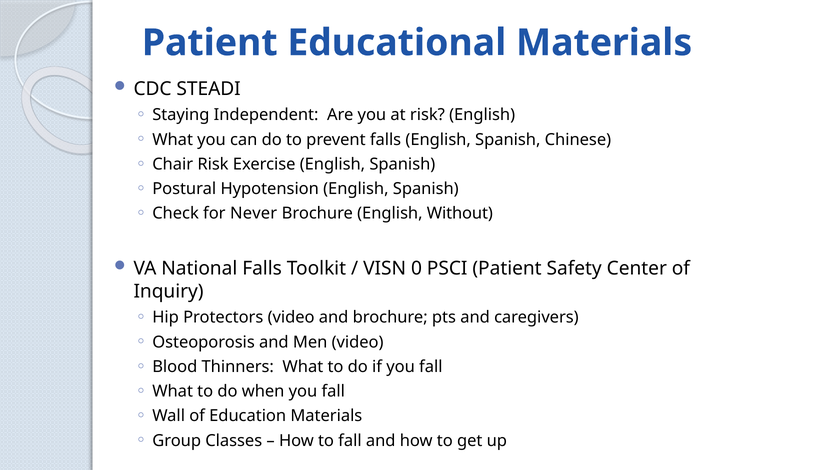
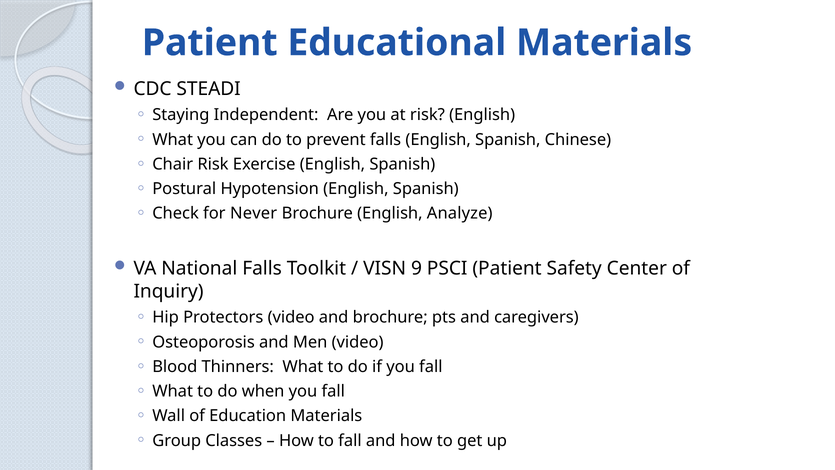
Without: Without -> Analyze
0: 0 -> 9
